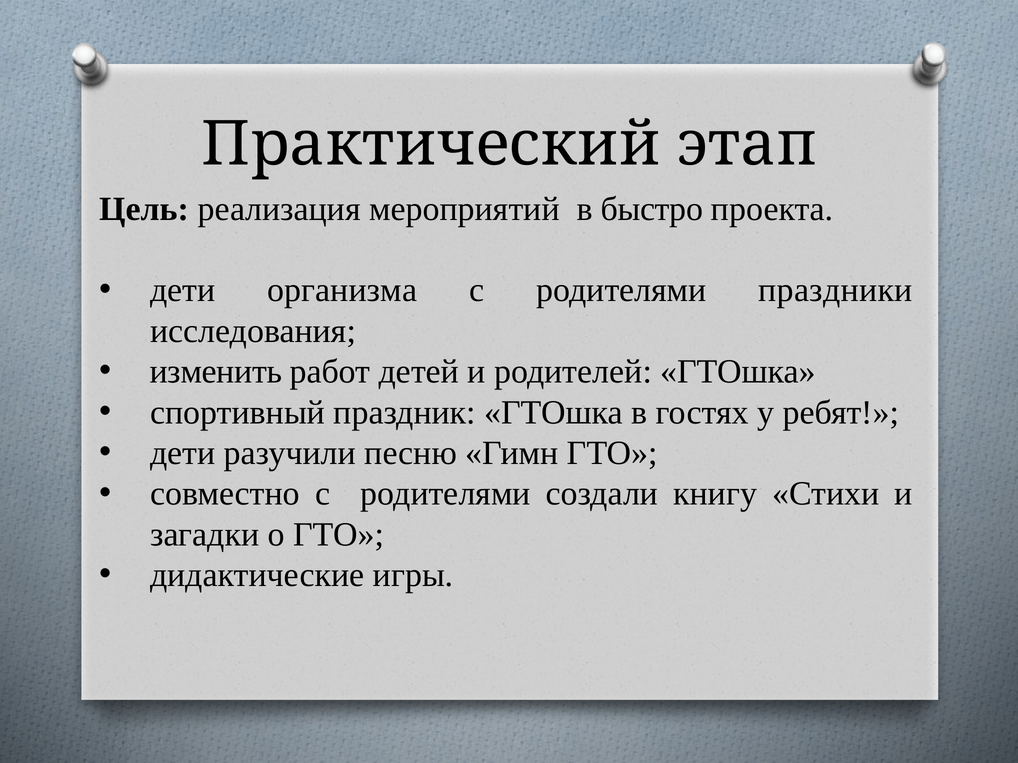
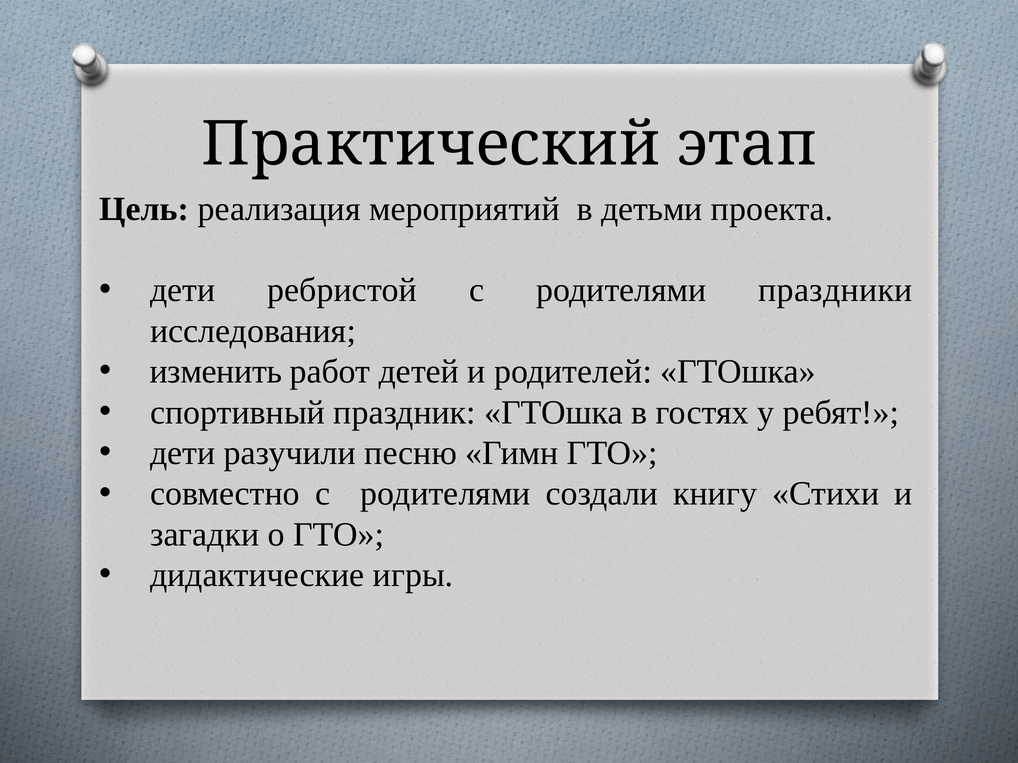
быстро: быстро -> детьми
организма: организма -> ребристой
